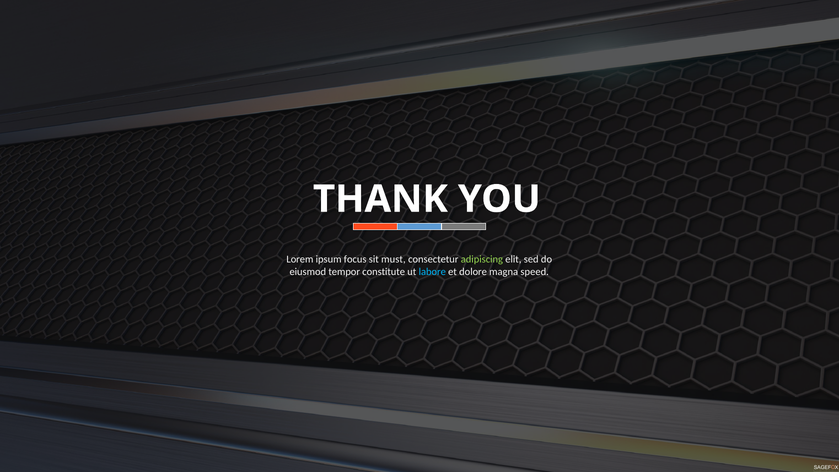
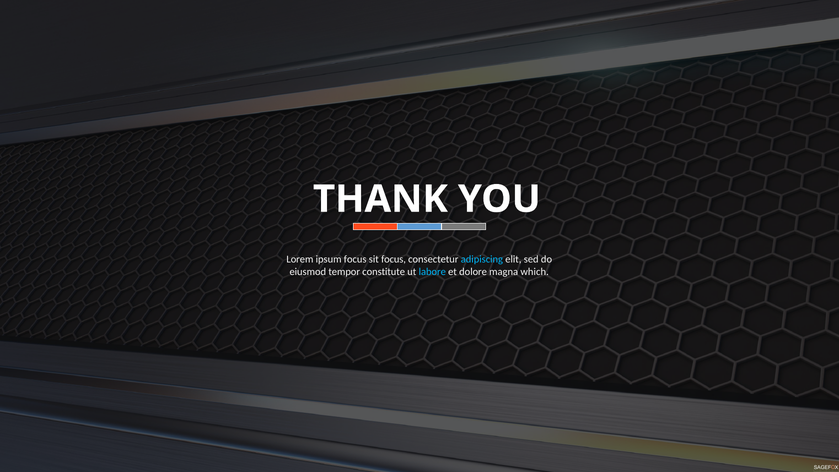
sit must: must -> focus
adipiscing colour: light green -> light blue
speed: speed -> which
